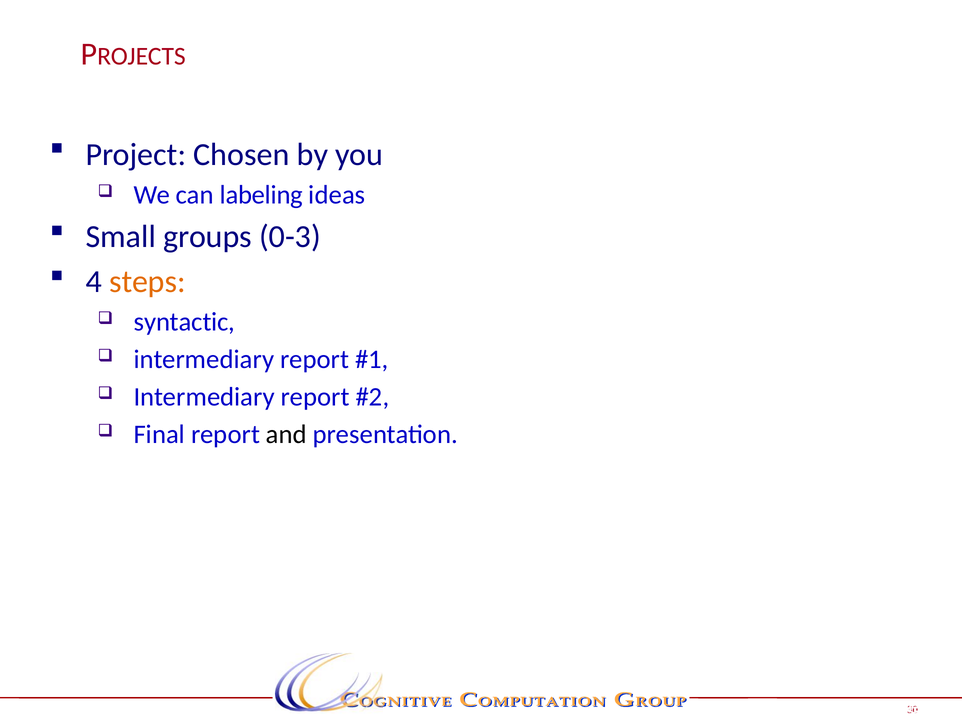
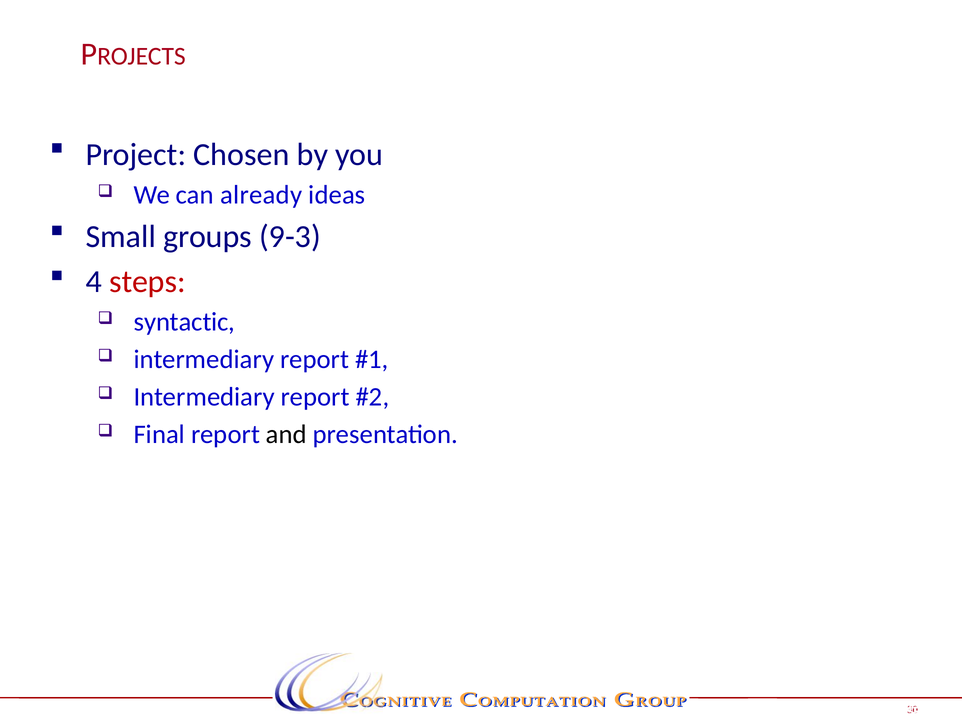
labeling: labeling -> already
0-3: 0-3 -> 9-3
steps colour: orange -> red
